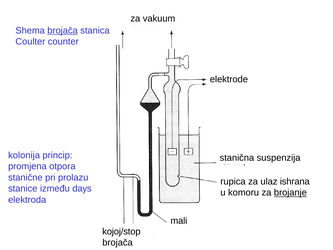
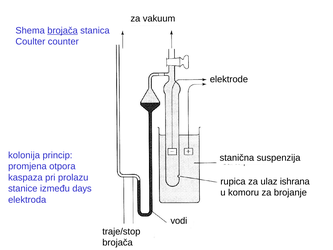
stanične: stanične -> kaspaza
brojanje underline: present -> none
mali: mali -> vodi
kojoj/stop: kojoj/stop -> traje/stop
